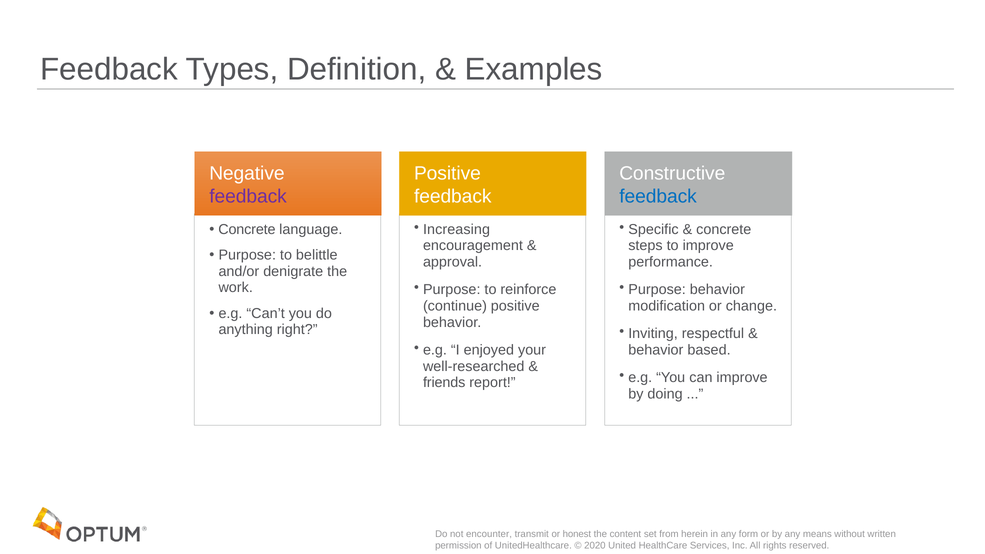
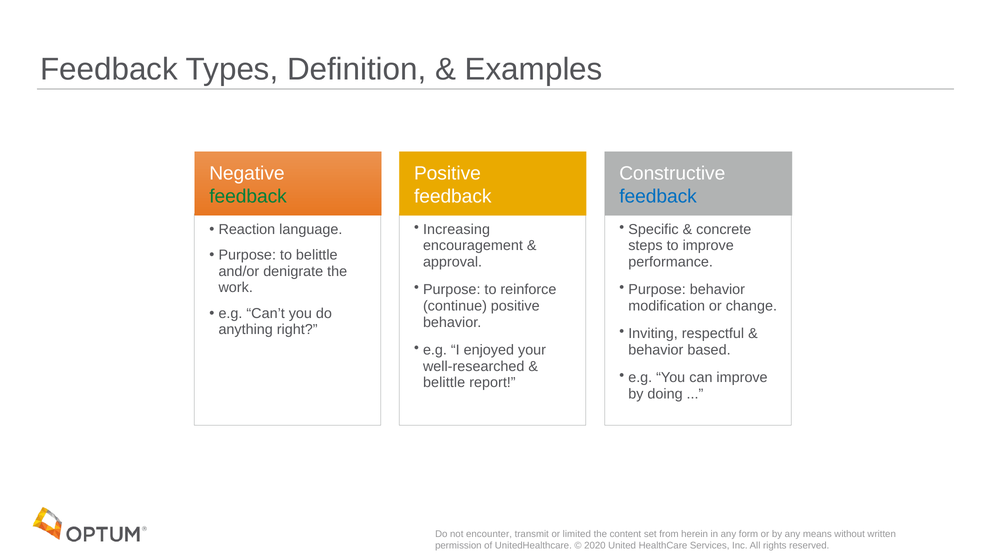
feedback at (248, 196) colour: purple -> green
Concrete at (247, 229): Concrete -> Reaction
friends at (444, 383): friends -> belittle
honest: honest -> limited
